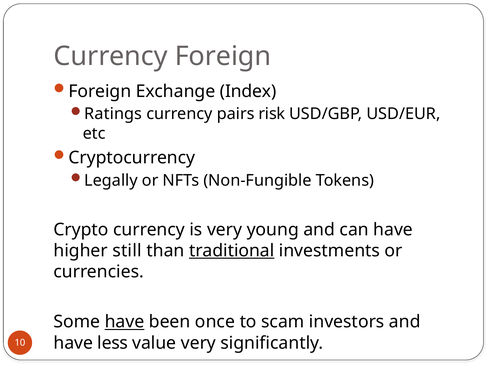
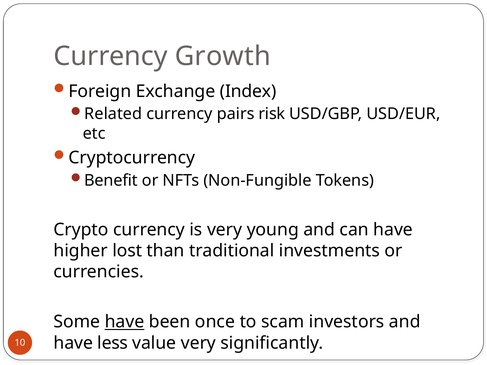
Currency Foreign: Foreign -> Growth
Ratings: Ratings -> Related
Legally: Legally -> Benefit
still: still -> lost
traditional underline: present -> none
